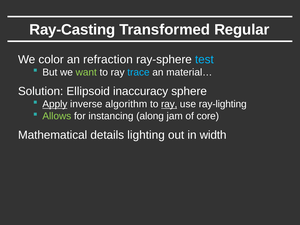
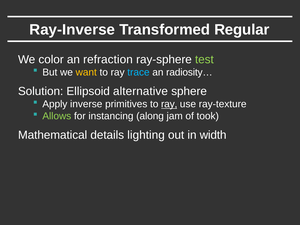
Ray-Casting: Ray-Casting -> Ray-Inverse
test colour: light blue -> light green
want colour: light green -> yellow
material…: material… -> radiosity…
inaccuracy: inaccuracy -> alternative
Apply underline: present -> none
algorithm: algorithm -> primitives
ray-lighting: ray-lighting -> ray-texture
core: core -> took
